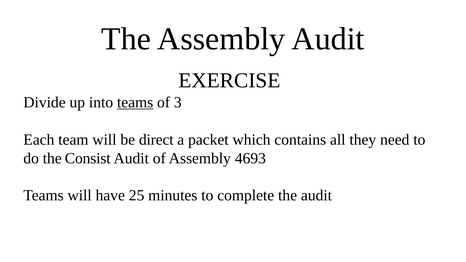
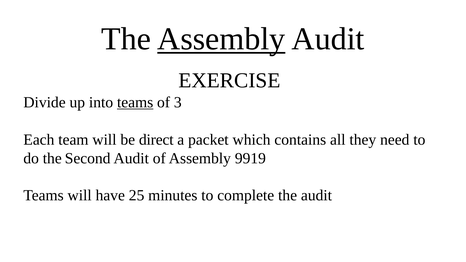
Assembly at (221, 39) underline: none -> present
Consist: Consist -> Second
4693: 4693 -> 9919
